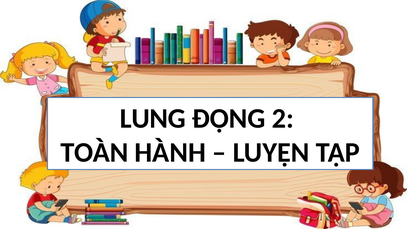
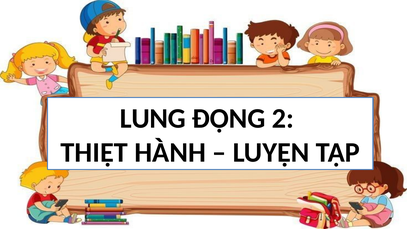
TOÀN: TOÀN -> THIỆT
